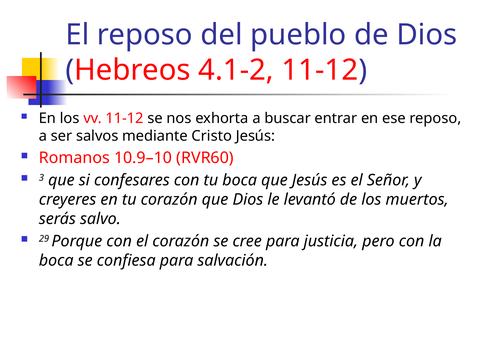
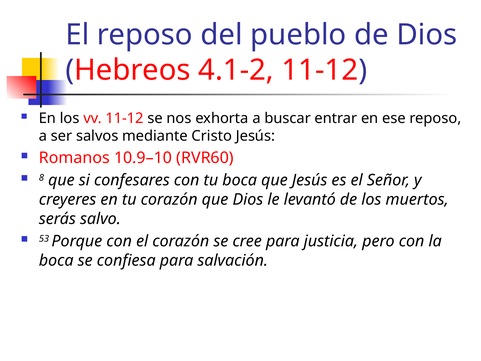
3: 3 -> 8
29: 29 -> 53
